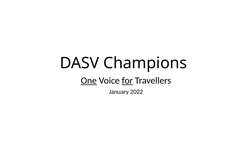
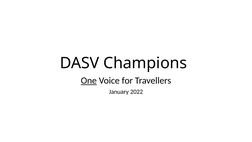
for underline: present -> none
